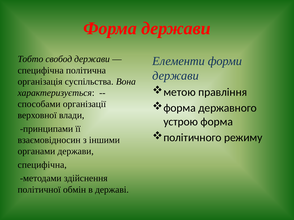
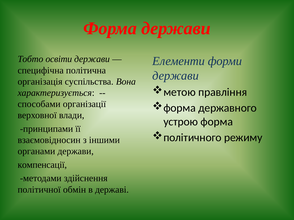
свобод: свобод -> освіти
специфічна at (42, 165): специфічна -> компенсації
